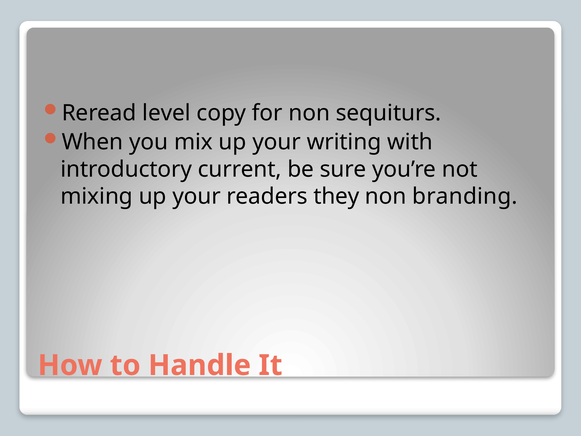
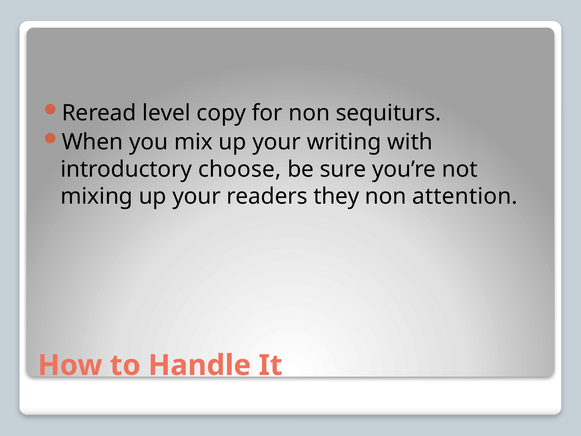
current: current -> choose
branding: branding -> attention
